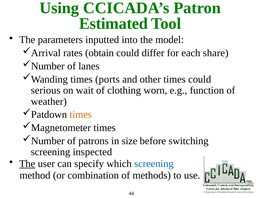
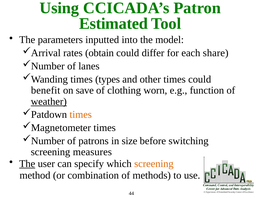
ports: ports -> types
serious: serious -> benefit
wait: wait -> save
weather underline: none -> present
inspected: inspected -> measures
screening at (154, 164) colour: blue -> orange
